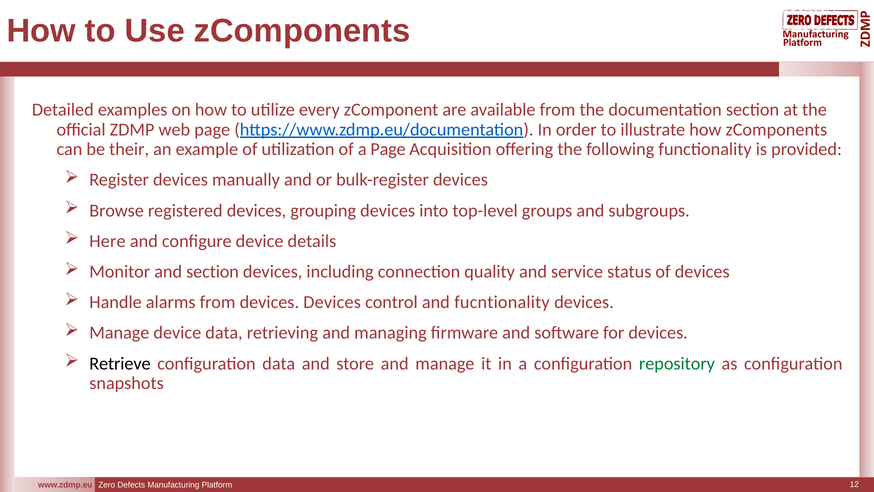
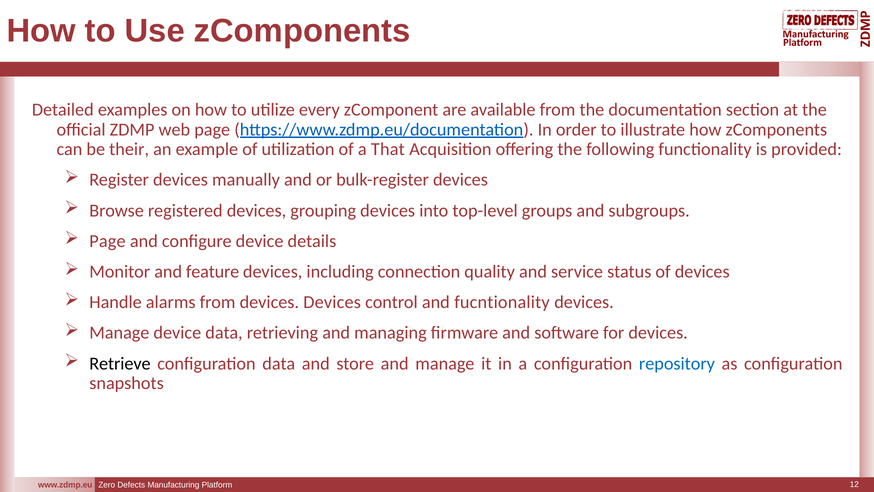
a Page: Page -> That
Here at (107, 241): Here -> Page
and section: section -> feature
repository colour: green -> blue
